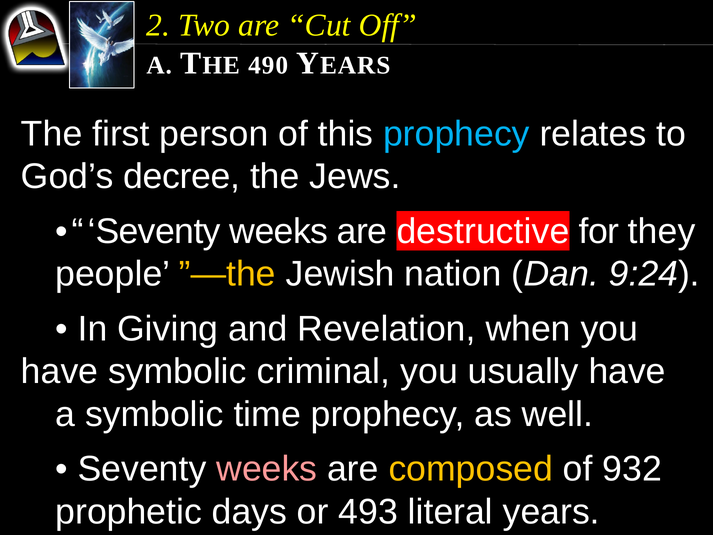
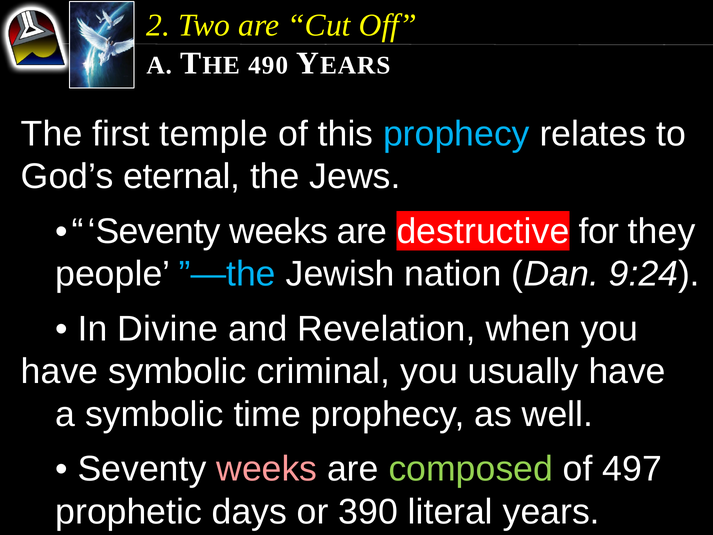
person: person -> temple
decree: decree -> eternal
”—the colour: yellow -> light blue
Giving: Giving -> Divine
composed colour: yellow -> light green
932: 932 -> 497
493: 493 -> 390
